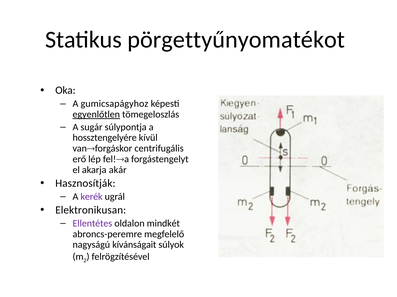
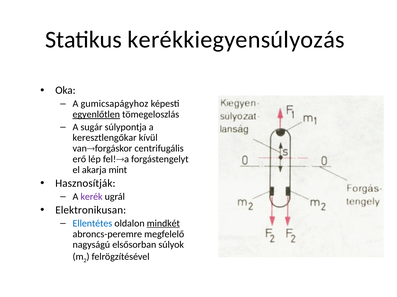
pörgettyűnyomatékot: pörgettyűnyomatékot -> kerékkiegyensúlyozás
hossztengelyére: hossztengelyére -> keresztlengőkar
akár: akár -> mint
Ellentétes colour: purple -> blue
mindkét underline: none -> present
kívánságait: kívánságait -> elsősorban
